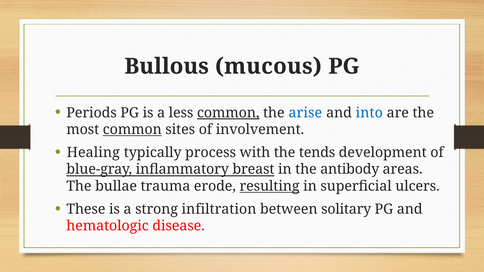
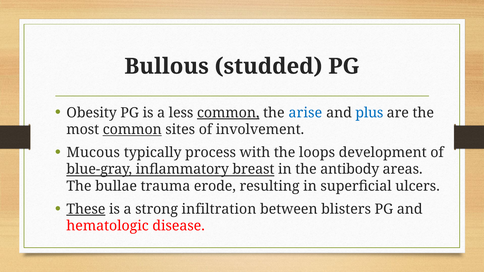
mucous: mucous -> studded
Periods: Periods -> Obesity
into: into -> plus
Healing: Healing -> Mucous
tends: tends -> loops
resulting underline: present -> none
These underline: none -> present
solitary: solitary -> blisters
